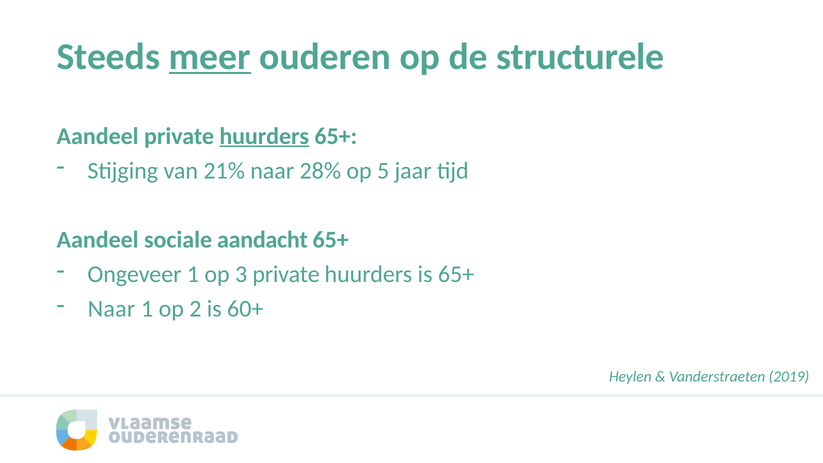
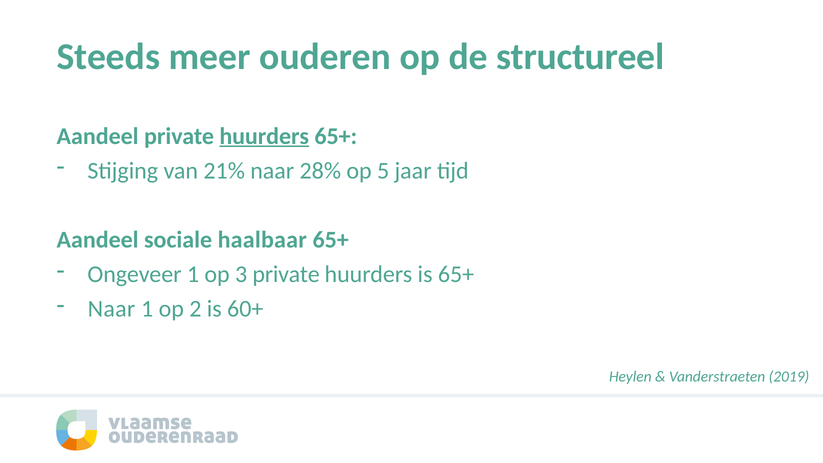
meer underline: present -> none
structurele: structurele -> structureel
aandacht: aandacht -> haalbaar
